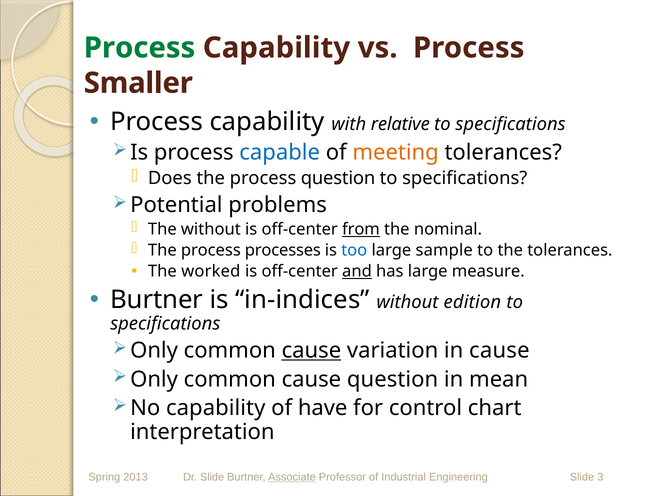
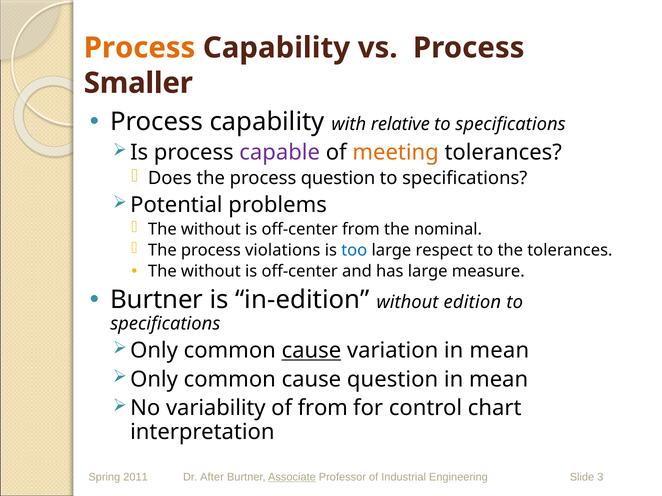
Process at (140, 48) colour: green -> orange
capable colour: blue -> purple
from at (361, 229) underline: present -> none
processes: processes -> violations
sample: sample -> respect
worked at (211, 272): worked -> without
and underline: present -> none
in-indices: in-indices -> in-edition
variation in cause: cause -> mean
No capability: capability -> variability
of have: have -> from
2013: 2013 -> 2011
Dr Slide: Slide -> After
